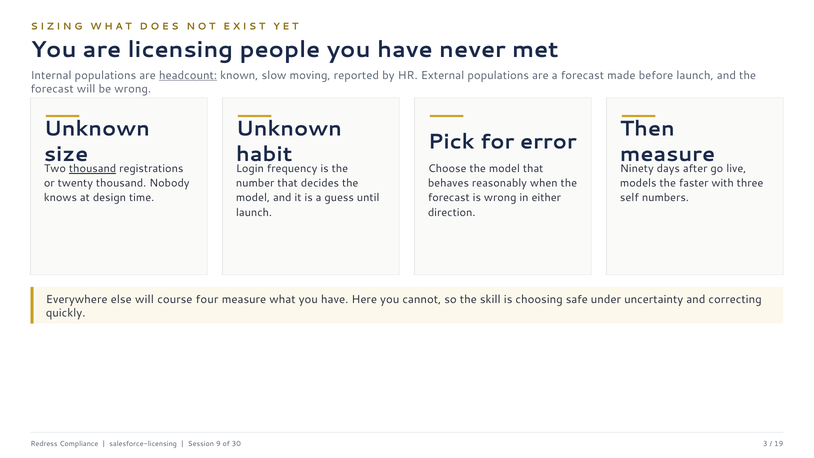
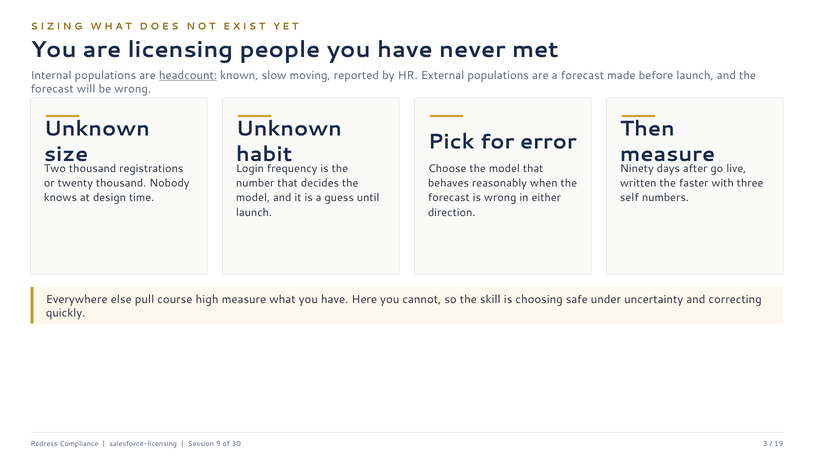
thousand at (93, 169) underline: present -> none
models: models -> written
else will: will -> pull
four: four -> high
